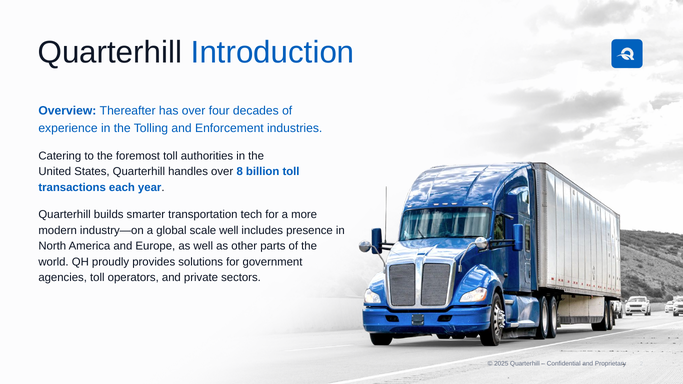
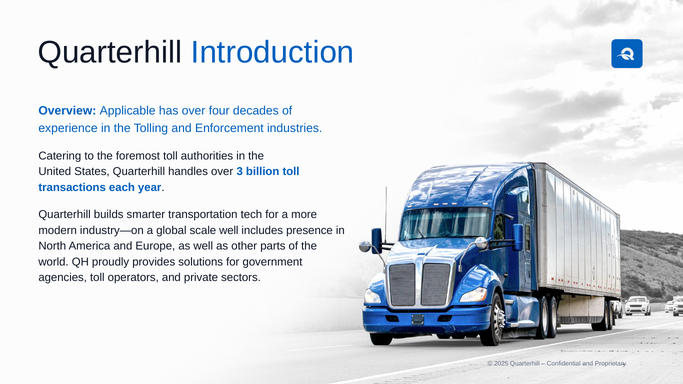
Thereafter: Thereafter -> Applicable
8: 8 -> 3
